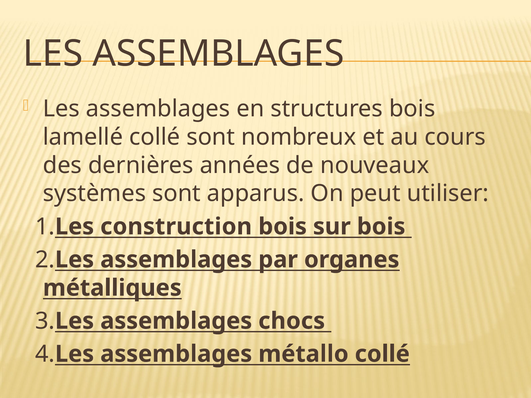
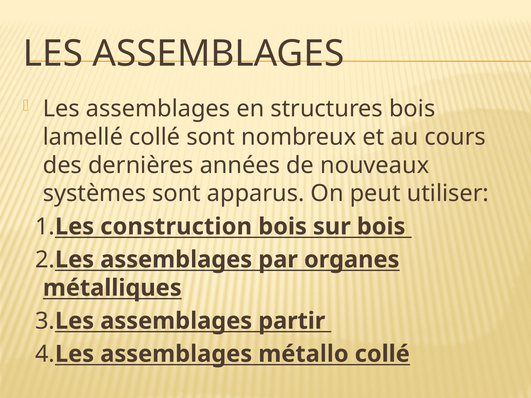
chocs: chocs -> partir
